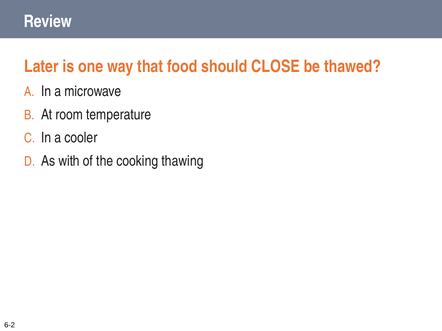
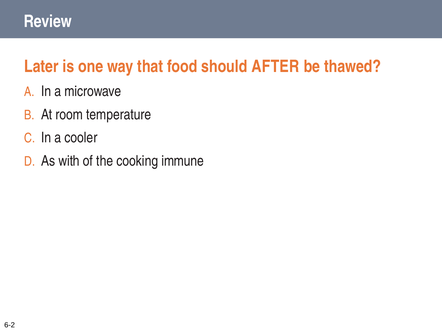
CLOSE: CLOSE -> AFTER
thawing: thawing -> immune
